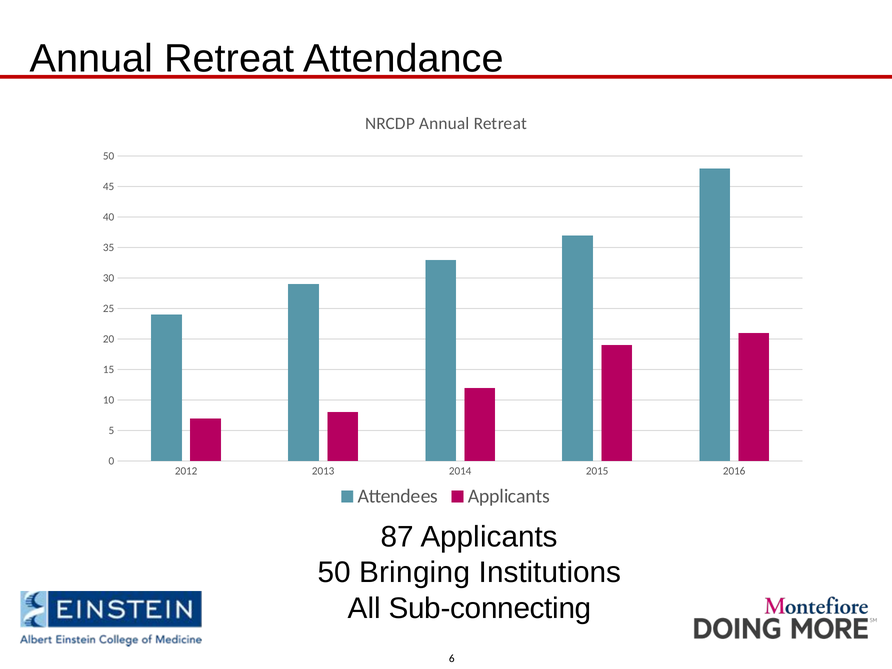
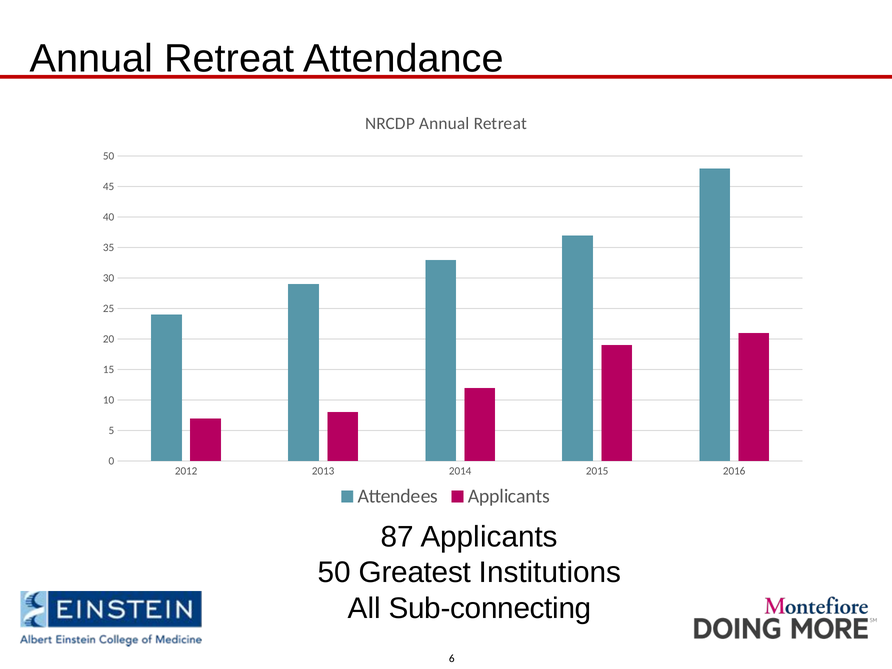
Bringing: Bringing -> Greatest
